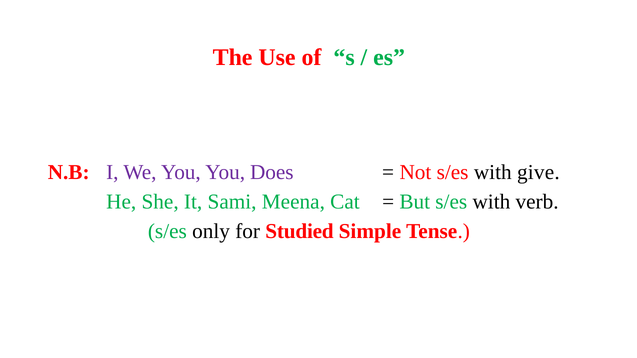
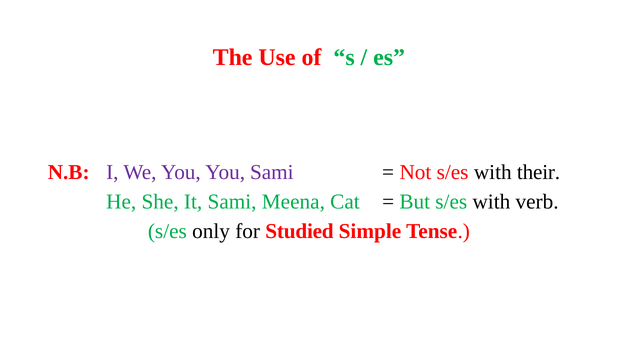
You Does: Does -> Sami
give: give -> their
